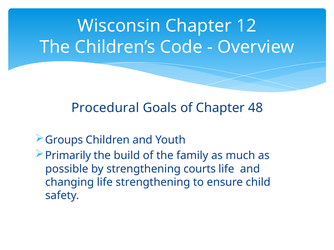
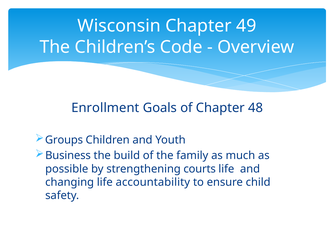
12: 12 -> 49
Procedural: Procedural -> Enrollment
Primarily: Primarily -> Business
life strengthening: strengthening -> accountability
